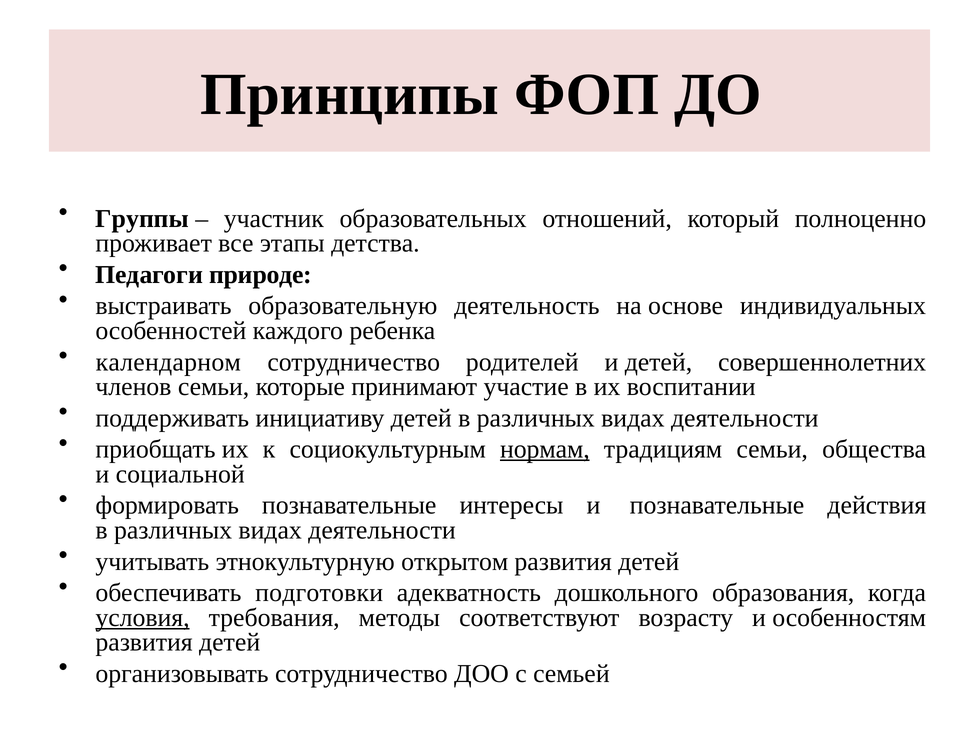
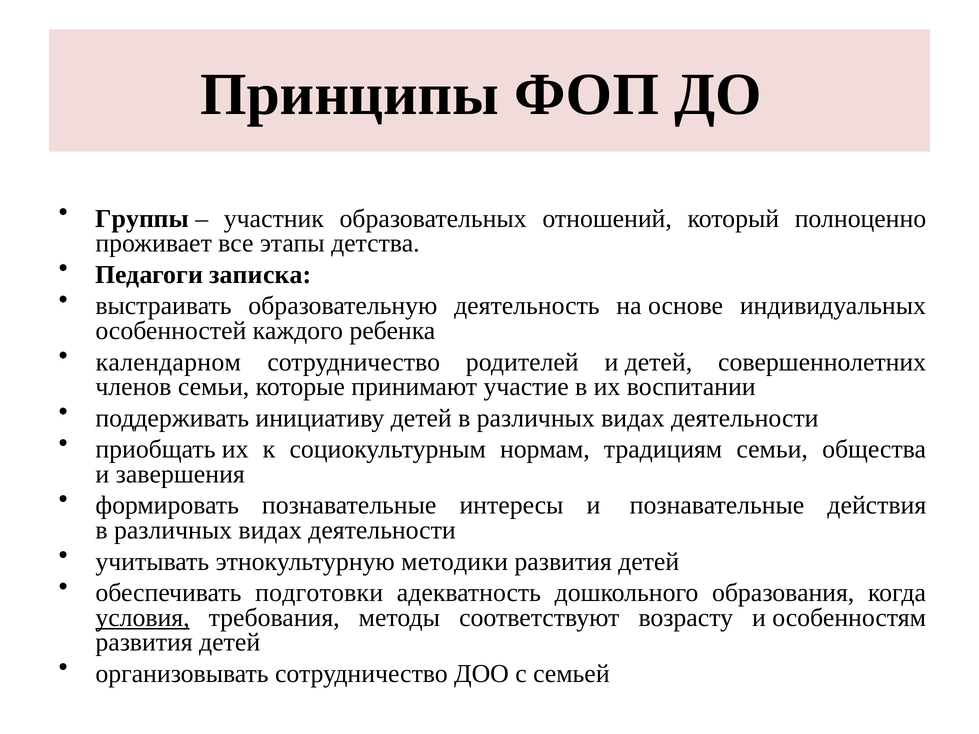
природе: природе -> записка
нормам underline: present -> none
социальной: социальной -> завершения
открытом: открытом -> методики
